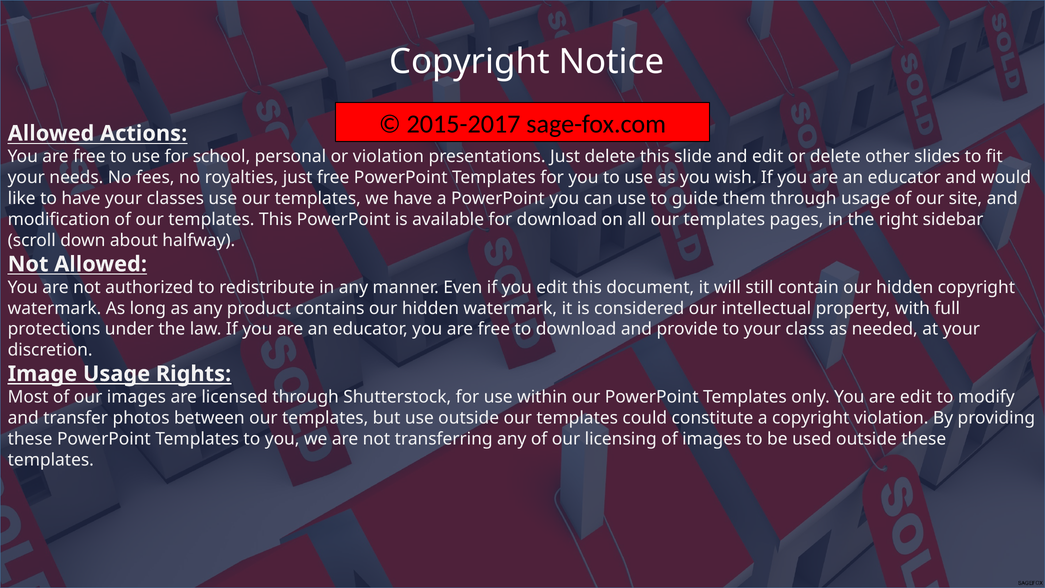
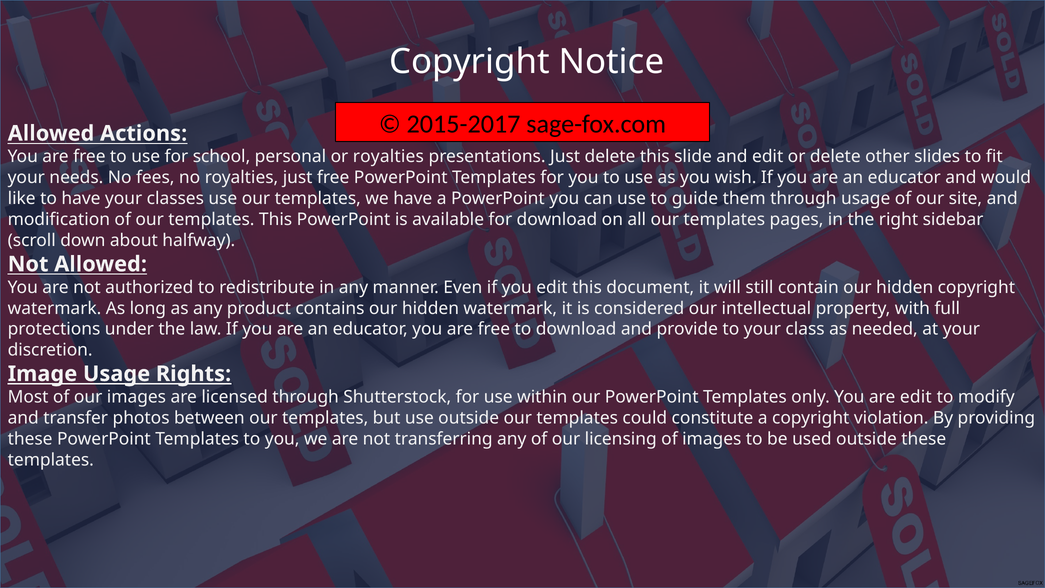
or violation: violation -> royalties
